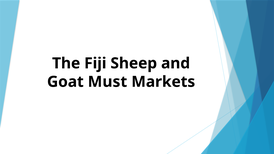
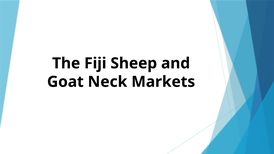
Must: Must -> Neck
